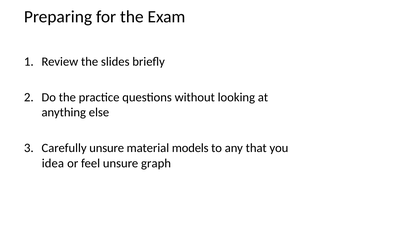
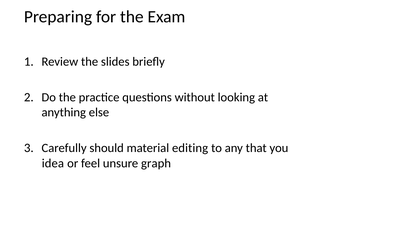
Carefully unsure: unsure -> should
models: models -> editing
